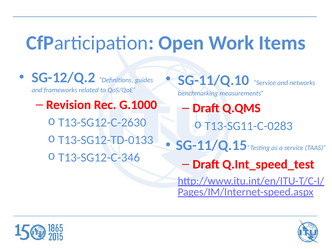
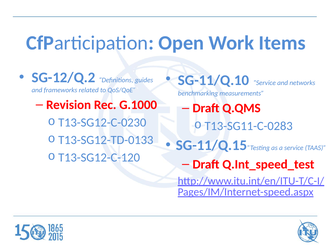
T13-SG12-C-2630: T13-SG12-C-2630 -> T13-SG12-C-0230
T13-SG12-C-346: T13-SG12-C-346 -> T13-SG12-C-120
